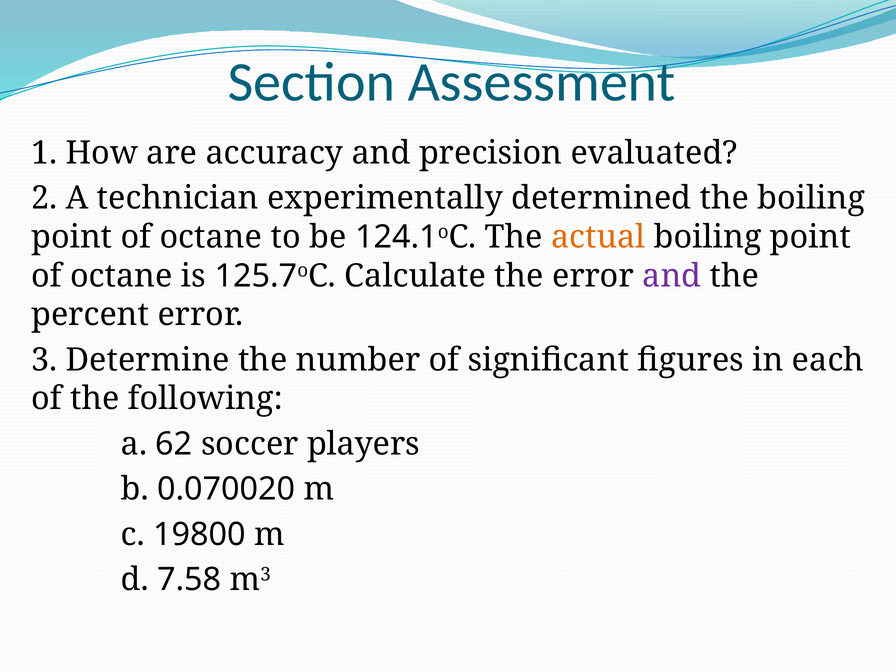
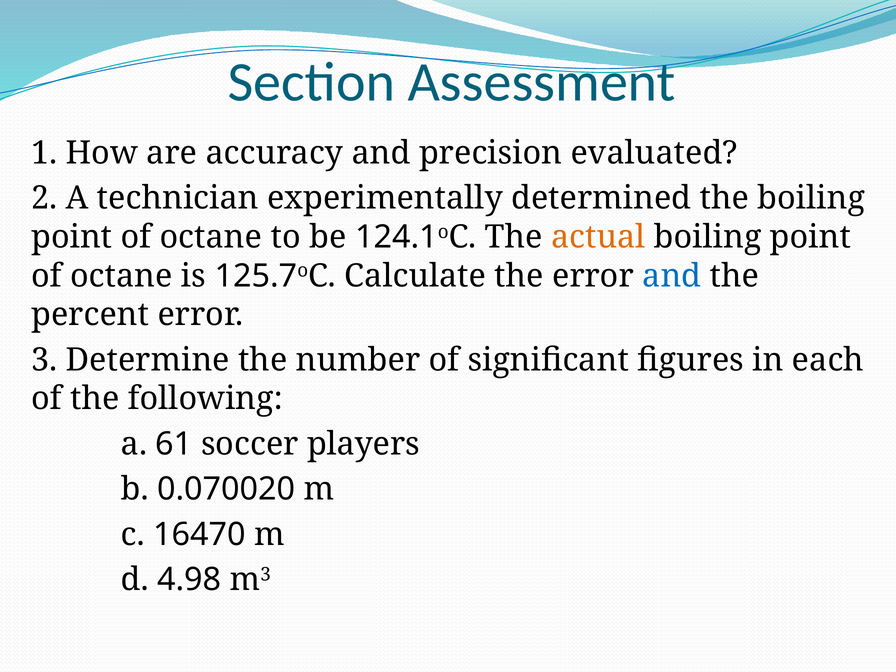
and at (672, 276) colour: purple -> blue
62: 62 -> 61
19800: 19800 -> 16470
7.58: 7.58 -> 4.98
